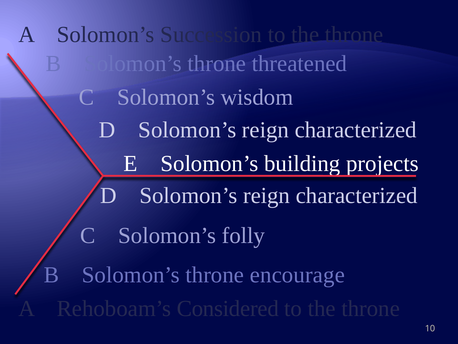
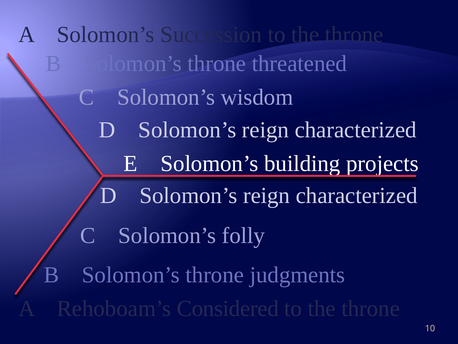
encourage: encourage -> judgments
